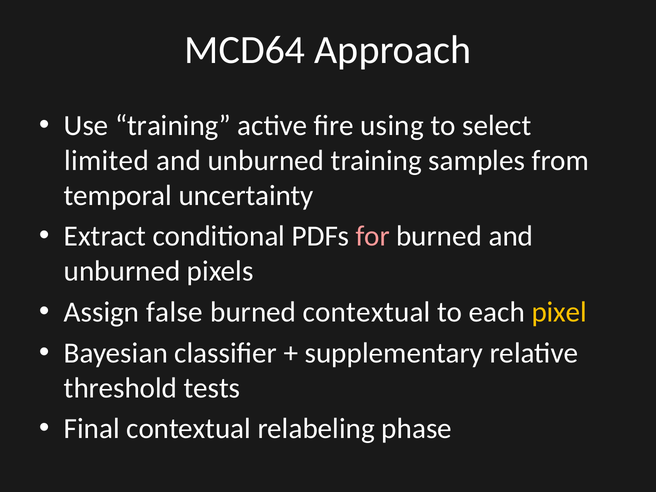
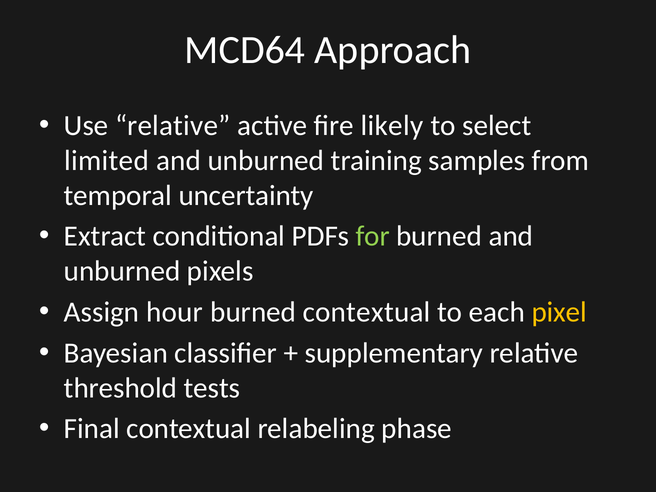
Use training: training -> relative
using: using -> likely
for colour: pink -> light green
false: false -> hour
